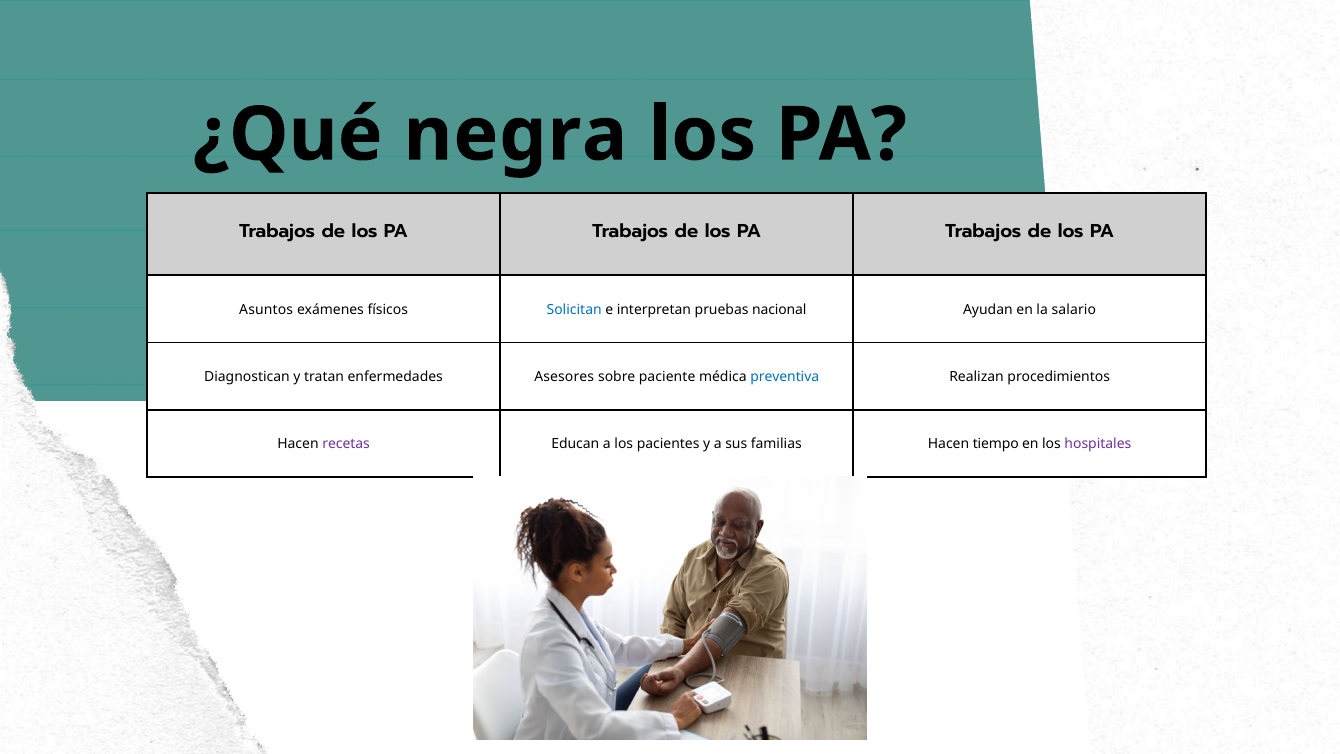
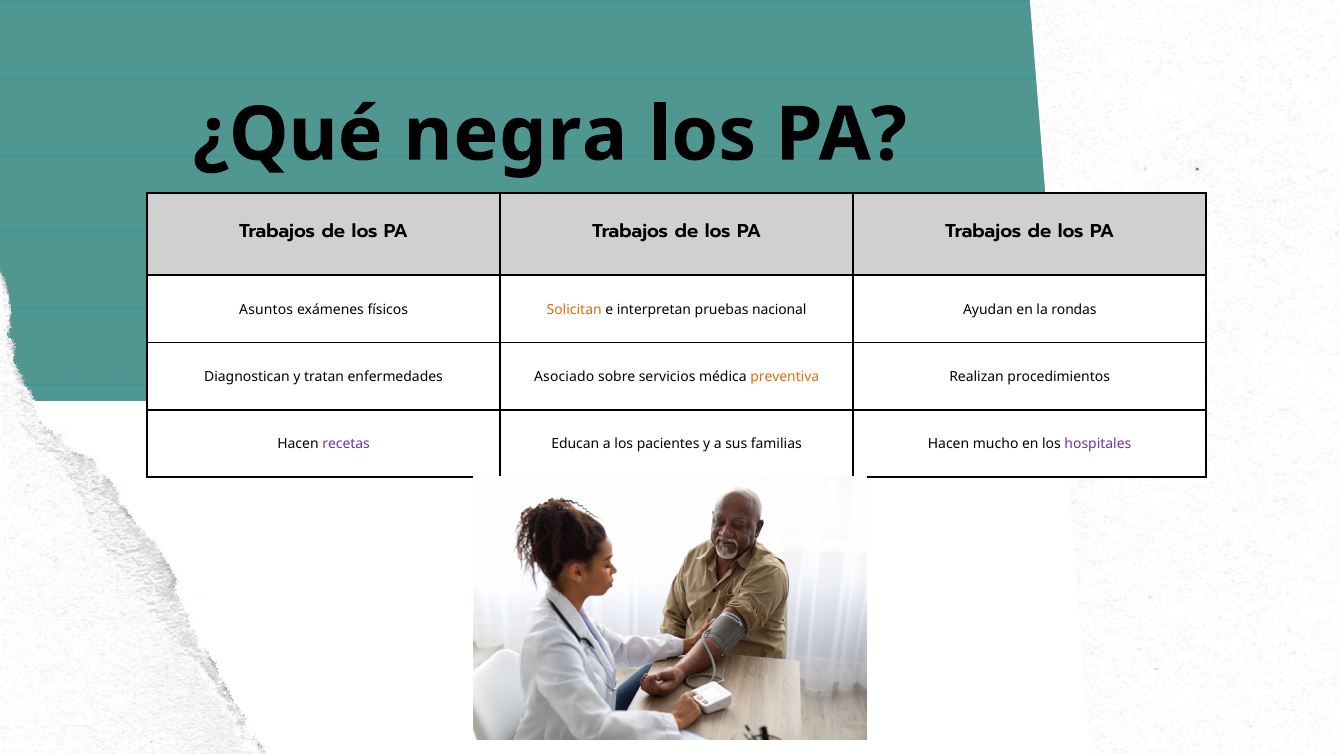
Solicitan colour: blue -> orange
salario: salario -> rondas
Asesores: Asesores -> Asociado
paciente: paciente -> servicios
preventiva colour: blue -> orange
tiempo: tiempo -> mucho
